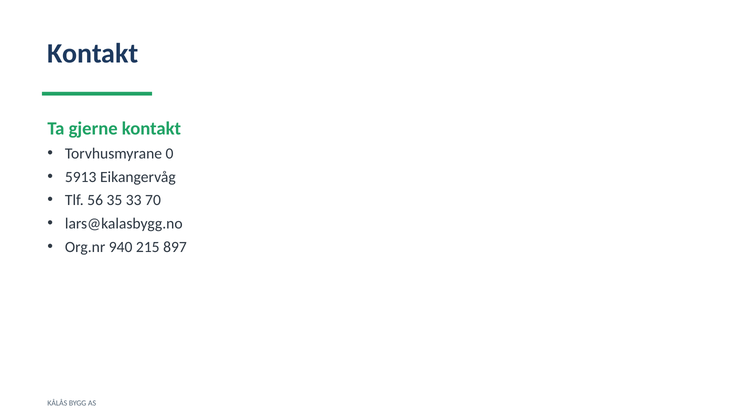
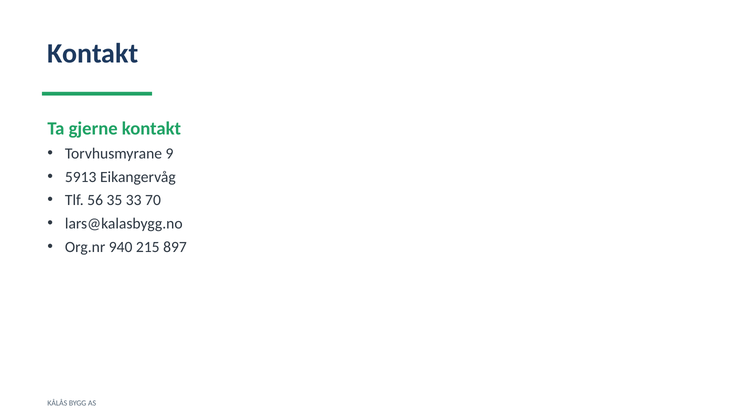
0: 0 -> 9
